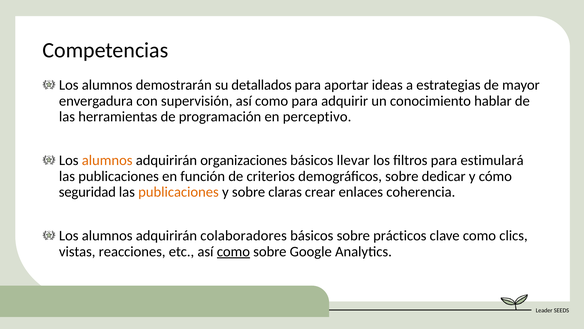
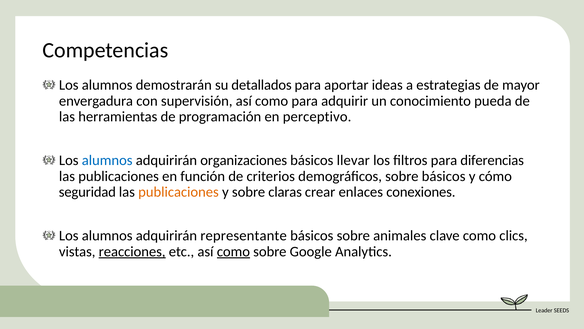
hablar: hablar -> pueda
alumnos at (107, 160) colour: orange -> blue
estimulará: estimulará -> diferencias
sobre dedicar: dedicar -> básicos
coherencia: coherencia -> conexiones
colaboradores: colaboradores -> representante
prácticos: prácticos -> animales
reacciones underline: none -> present
